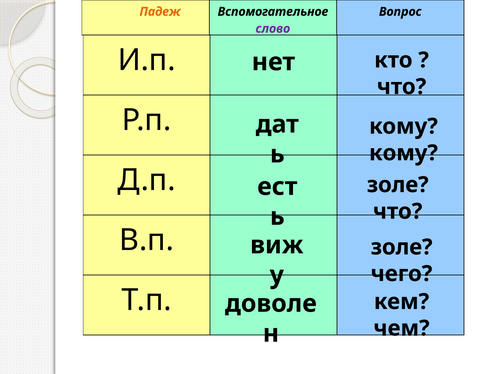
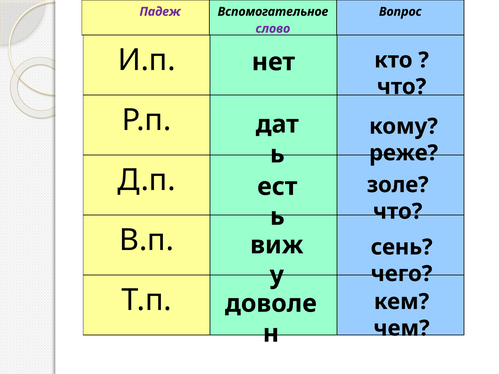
Падеж colour: orange -> purple
кому at (403, 153): кому -> реже
золе at (402, 247): золе -> сень
